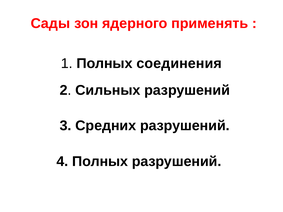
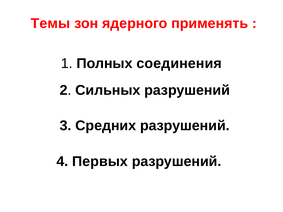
Сады: Сады -> Темы
4 Полных: Полных -> Первых
